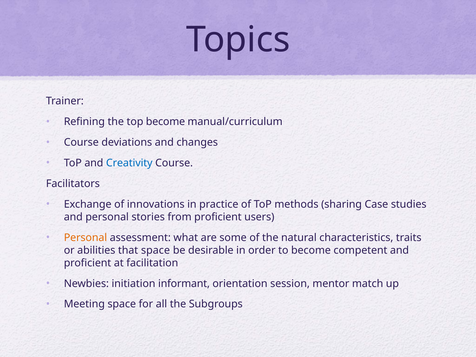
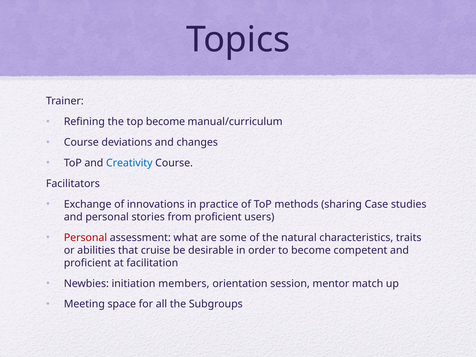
Personal at (85, 238) colour: orange -> red
that space: space -> cruise
informant: informant -> members
